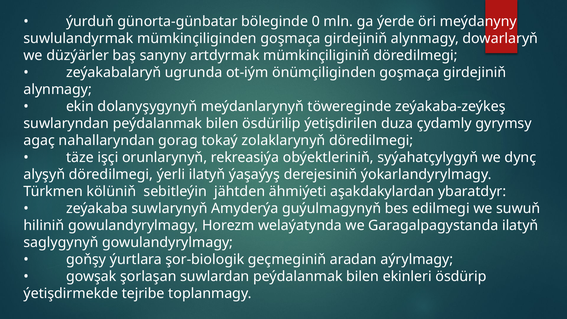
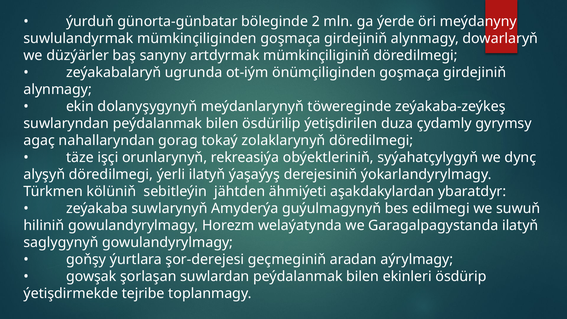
0: 0 -> 2
şor-biologik: şor-biologik -> şor-derejesi
